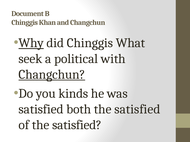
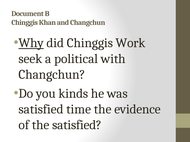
What: What -> Work
Changchun at (52, 75) underline: present -> none
both: both -> time
satisfied at (137, 110): satisfied -> evidence
